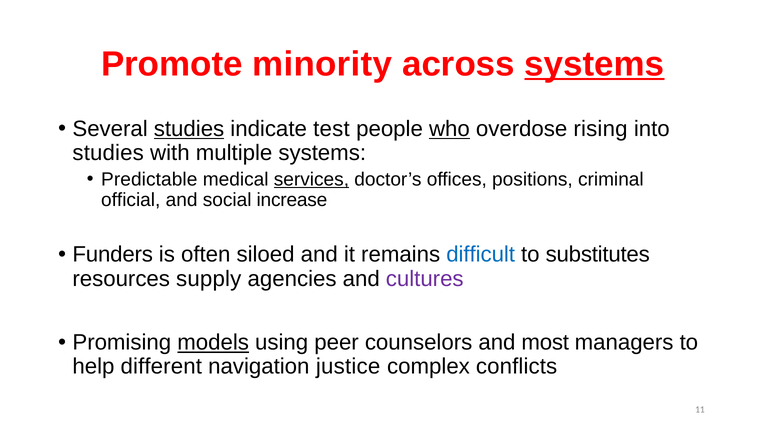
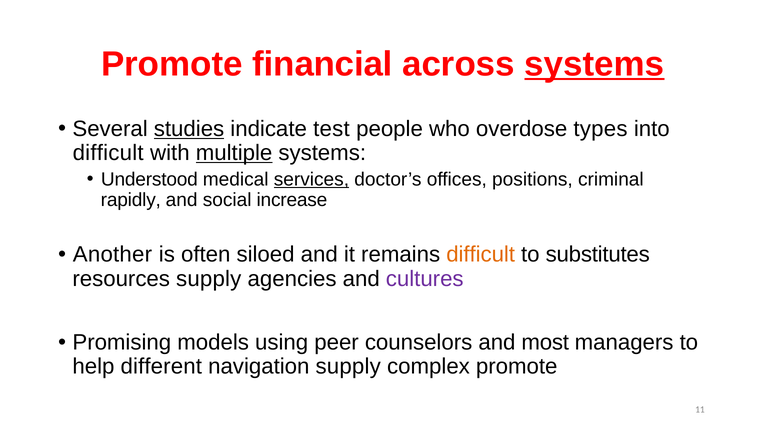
minority: minority -> financial
who underline: present -> none
rising: rising -> types
studies at (108, 153): studies -> difficult
multiple underline: none -> present
Predictable: Predictable -> Understood
official: official -> rapidly
Funders: Funders -> Another
difficult at (481, 255) colour: blue -> orange
models underline: present -> none
navigation justice: justice -> supply
complex conflicts: conflicts -> promote
